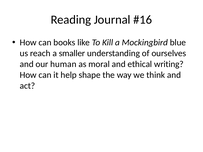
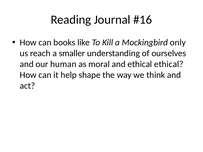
blue: blue -> only
ethical writing: writing -> ethical
